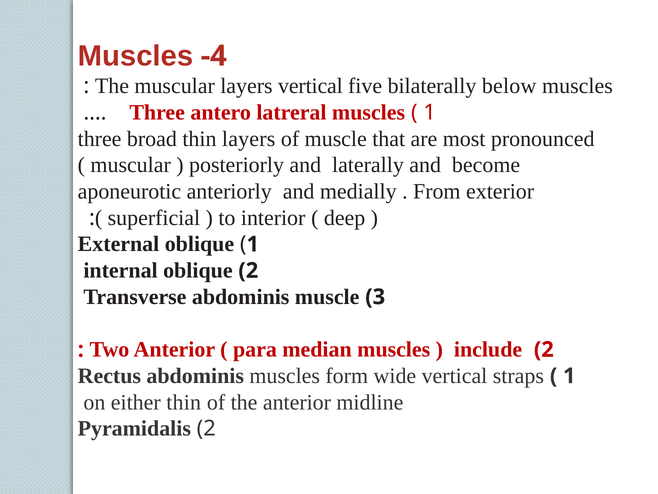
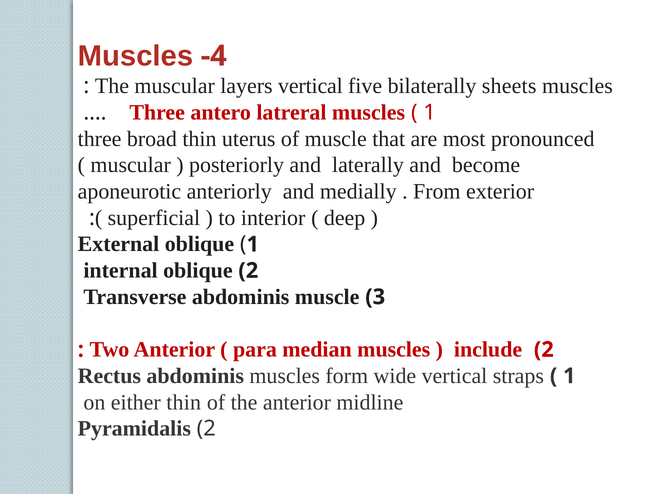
below: below -> sheets
thin layers: layers -> uterus
